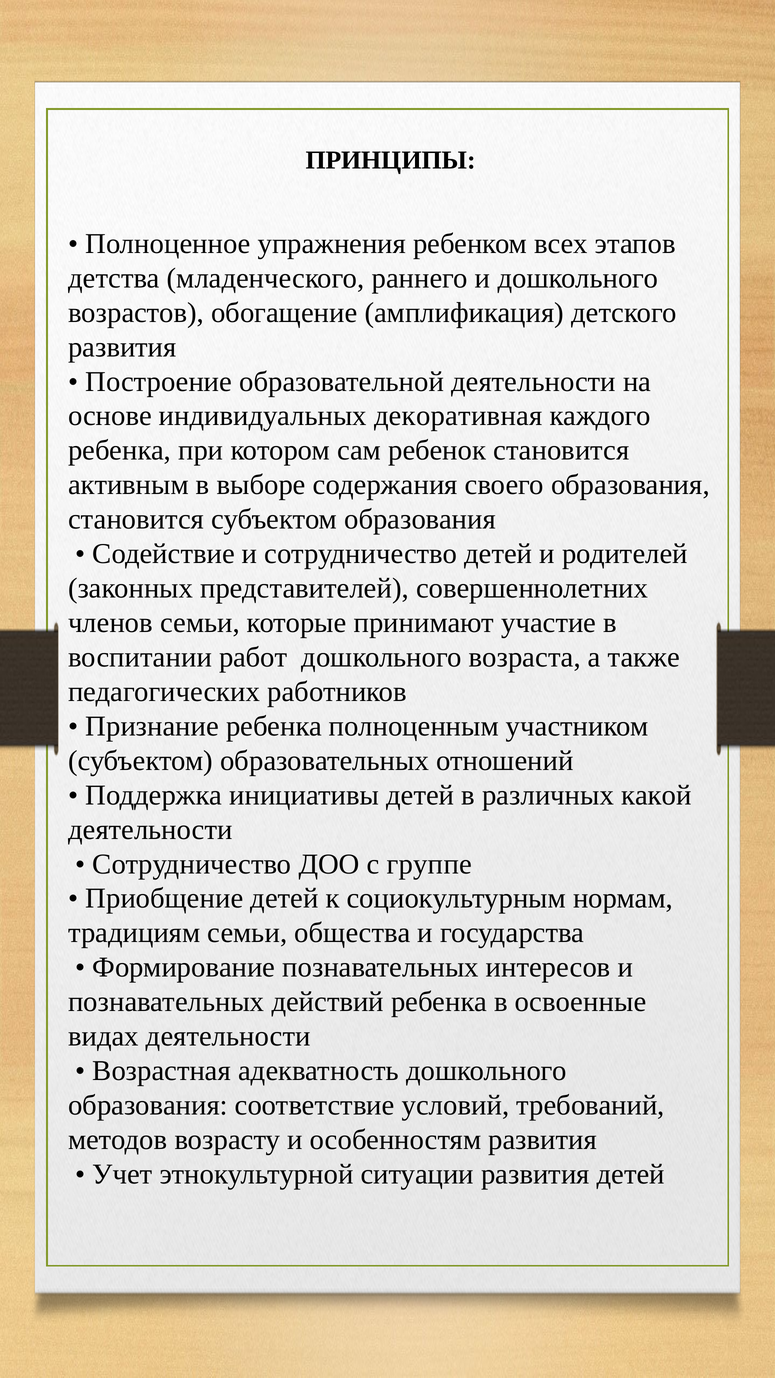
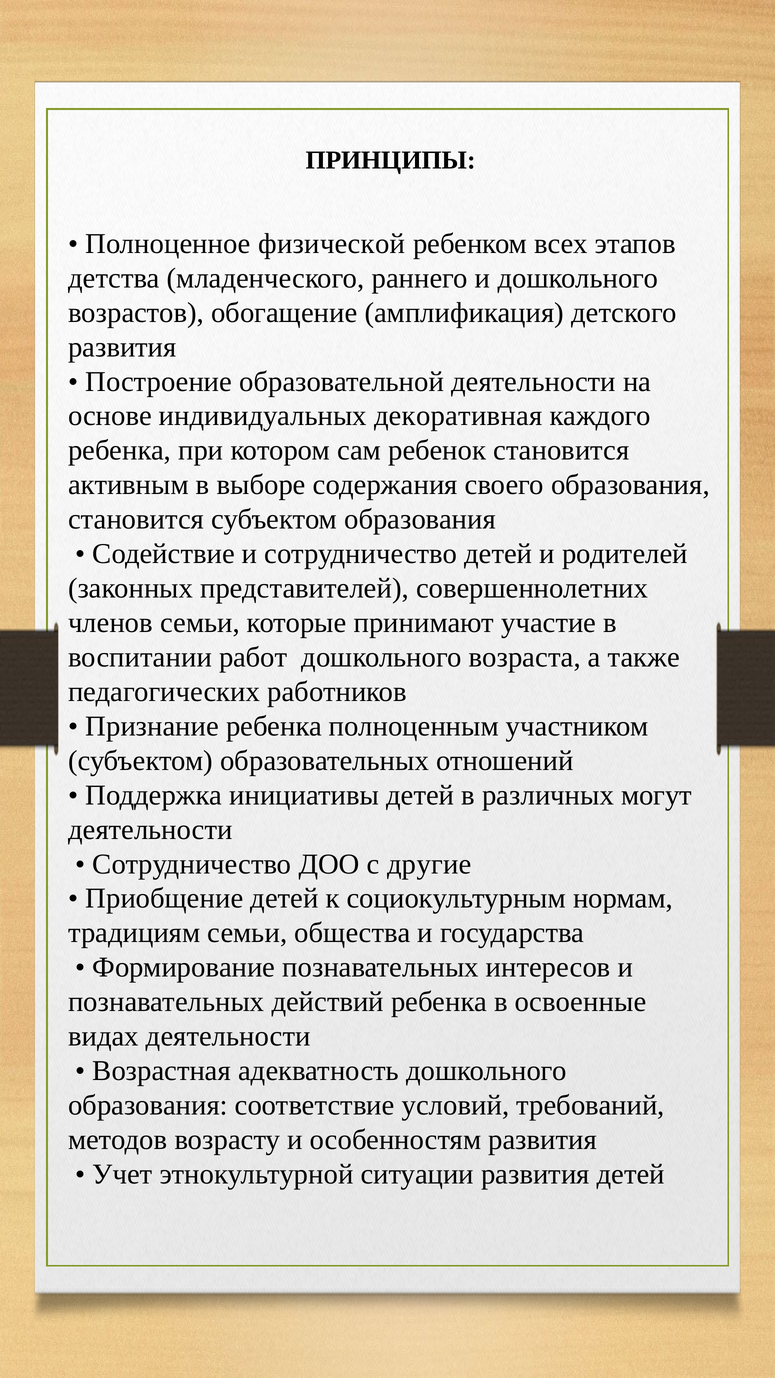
упражнения: упражнения -> физической
какой: какой -> могут
группе: группе -> другие
